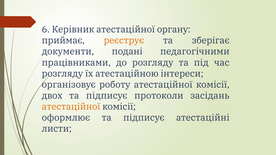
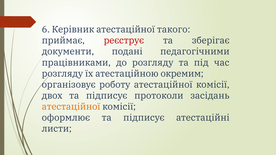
органу: органу -> такого
реєструє colour: orange -> red
інтереси: інтереси -> окремим
